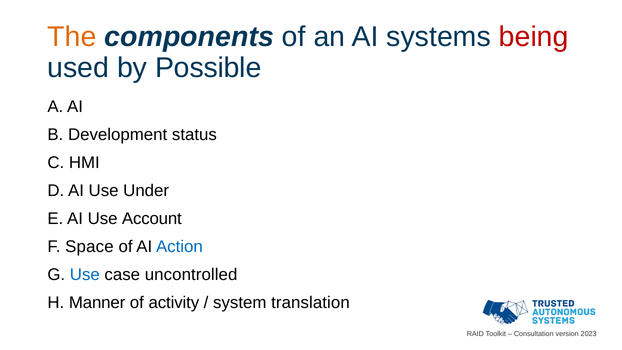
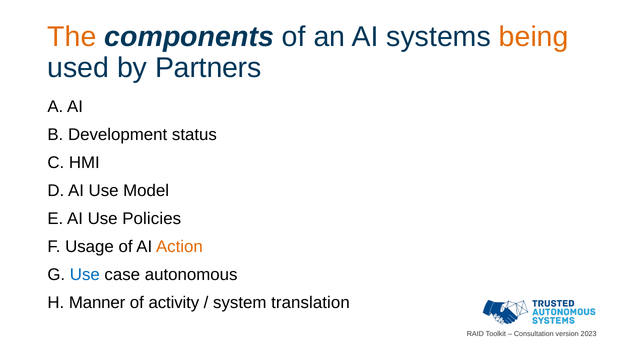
being colour: red -> orange
Possible: Possible -> Partners
Under: Under -> Model
Account: Account -> Policies
Space: Space -> Usage
Action colour: blue -> orange
uncontrolled: uncontrolled -> autonomous
